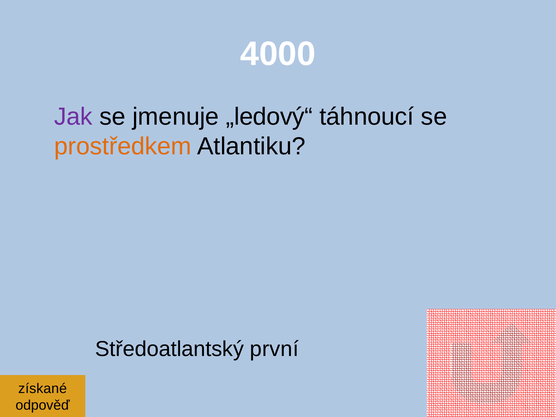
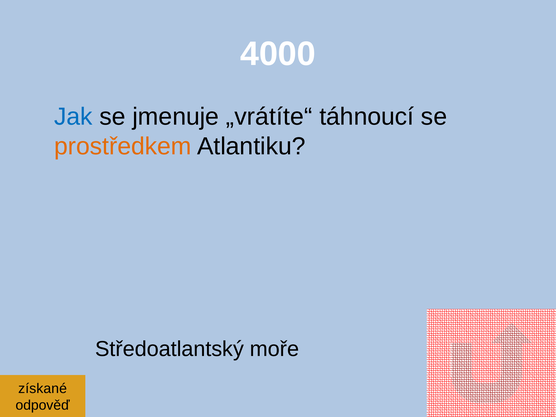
Jak colour: purple -> blue
„ledový“: „ledový“ -> „vrátíte“
první: první -> moře
